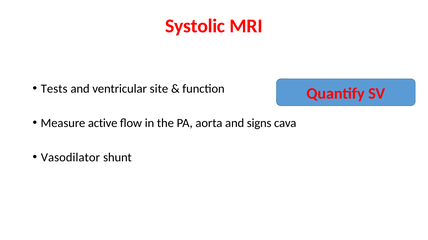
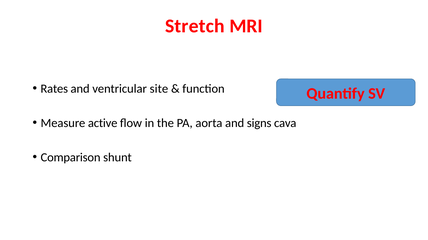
Systolic: Systolic -> Stretch
Tests: Tests -> Rates
Vasodilator: Vasodilator -> Comparison
